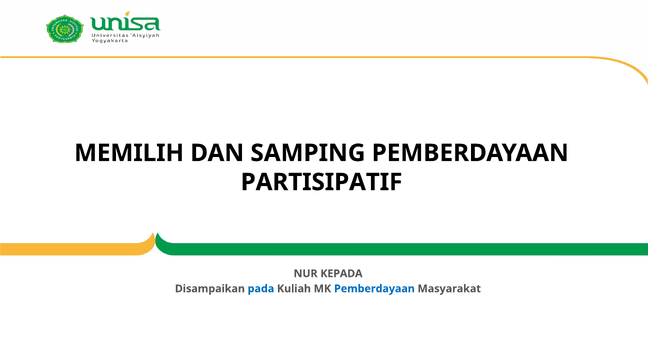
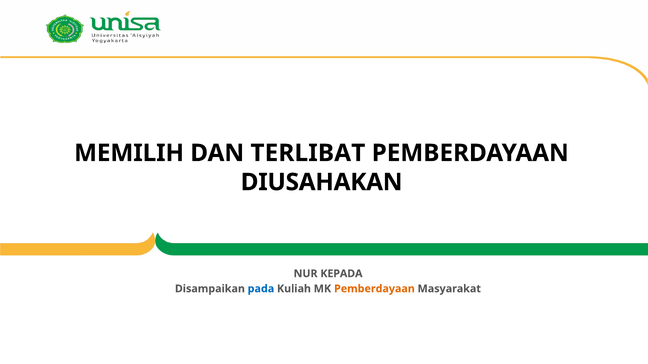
SAMPING: SAMPING -> TERLIBAT
PARTISIPATIF: PARTISIPATIF -> DIUSAHAKAN
Pemberdayaan at (374, 289) colour: blue -> orange
